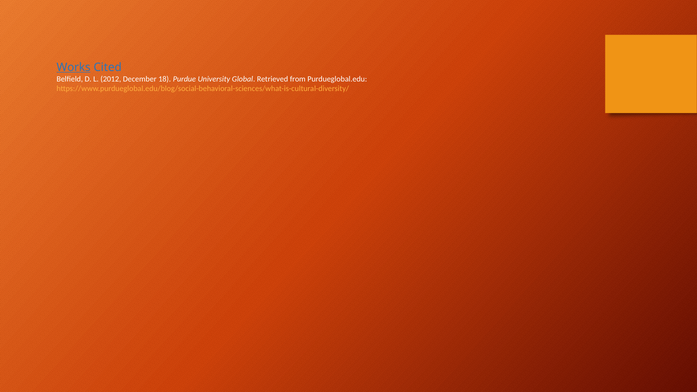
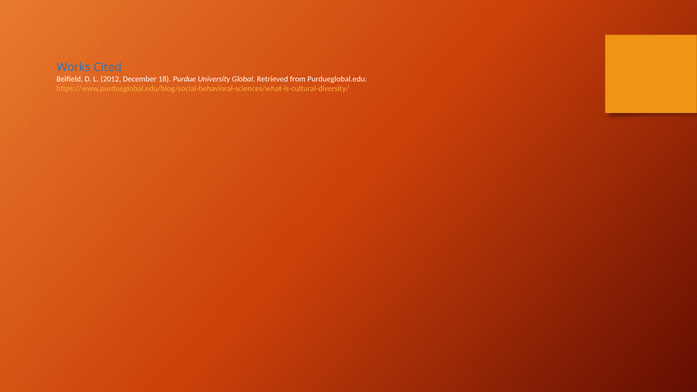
Works underline: present -> none
